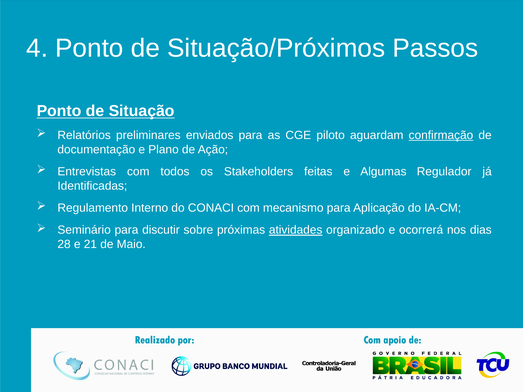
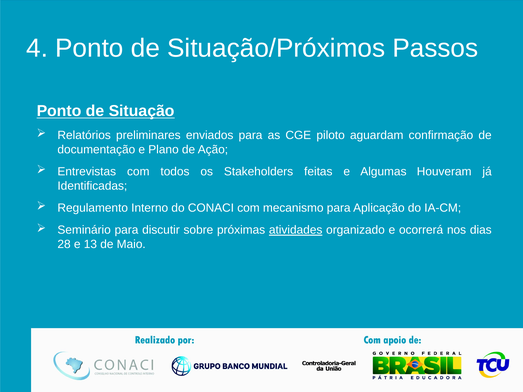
confirmação underline: present -> none
Regulador: Regulador -> Houveram
21: 21 -> 13
